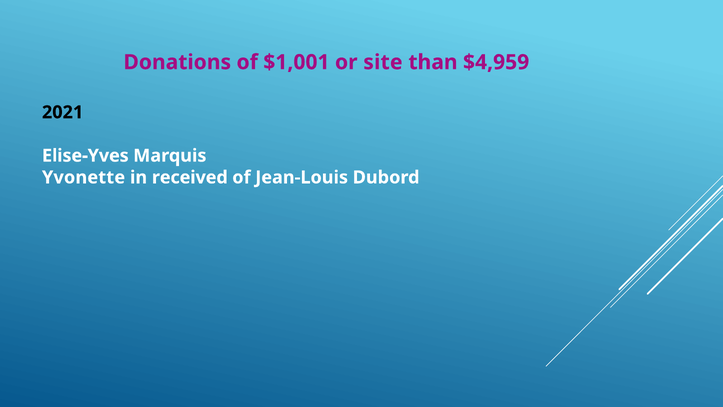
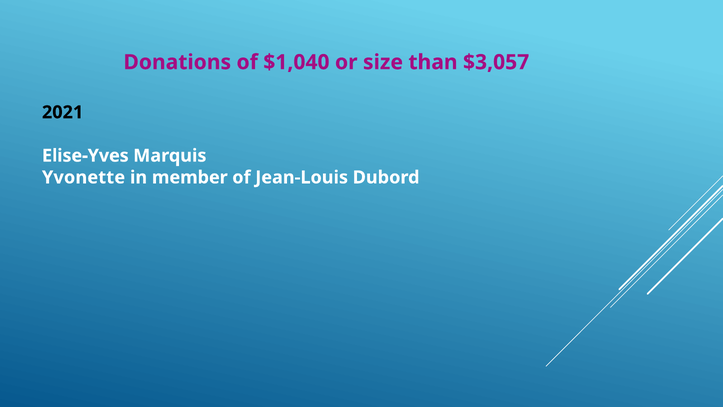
$1,001: $1,001 -> $1,040
site: site -> size
$4,959: $4,959 -> $3,057
received: received -> member
